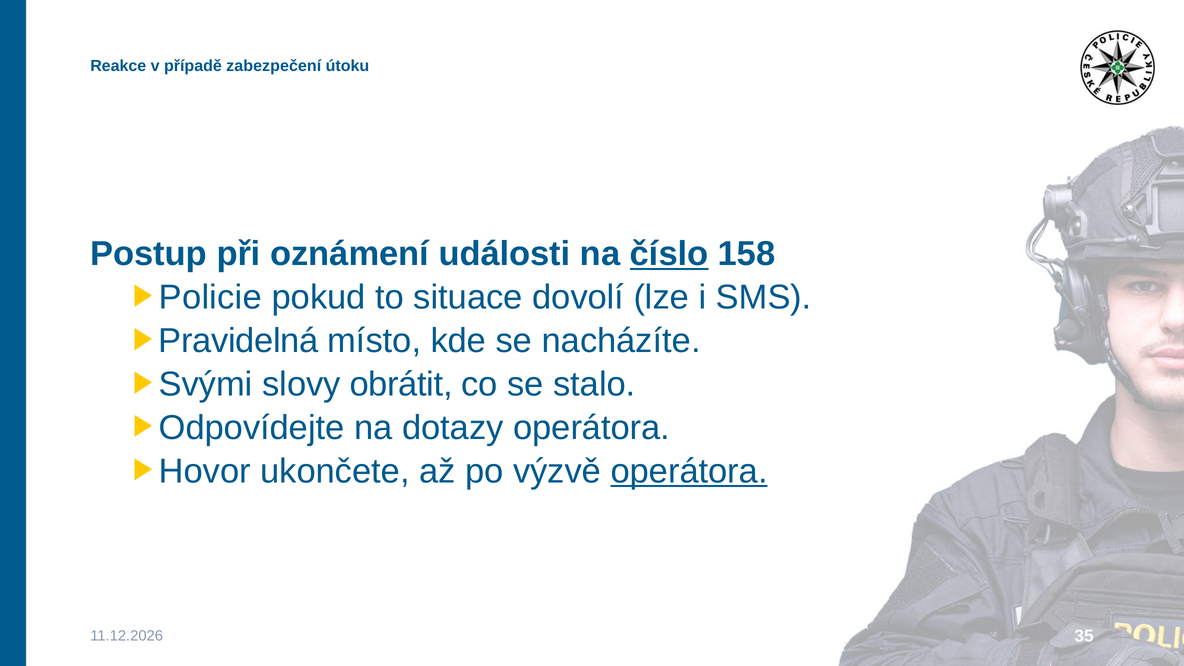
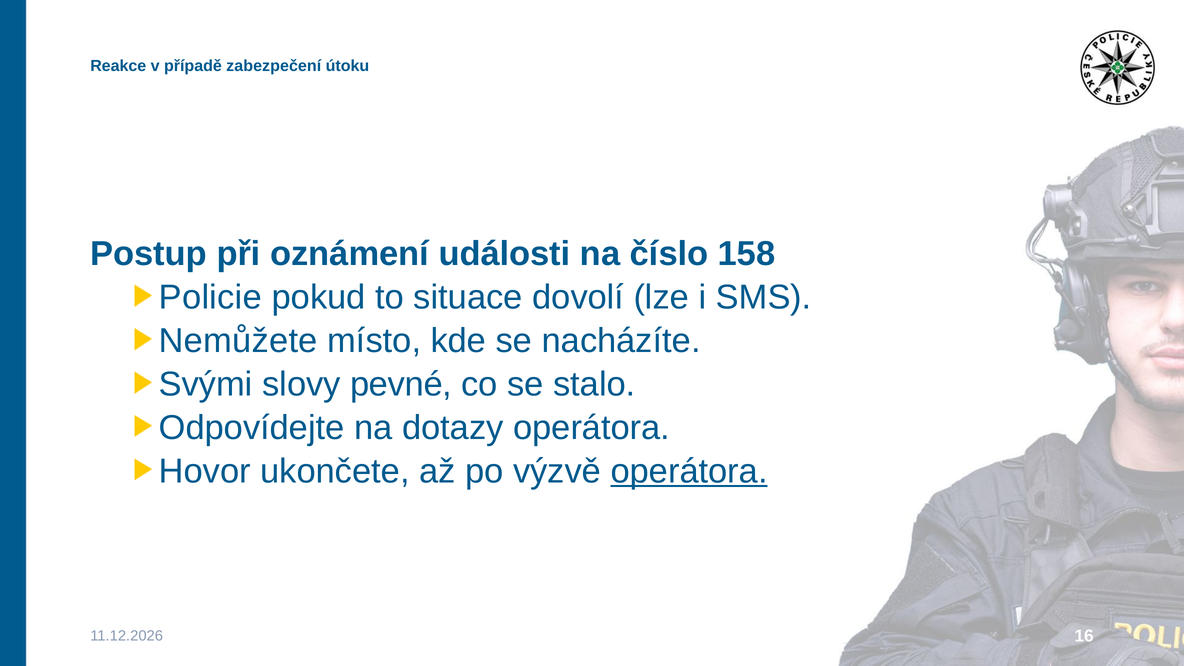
číslo underline: present -> none
Pravidelná: Pravidelná -> Nemůžete
obrátit: obrátit -> pevné
35: 35 -> 16
